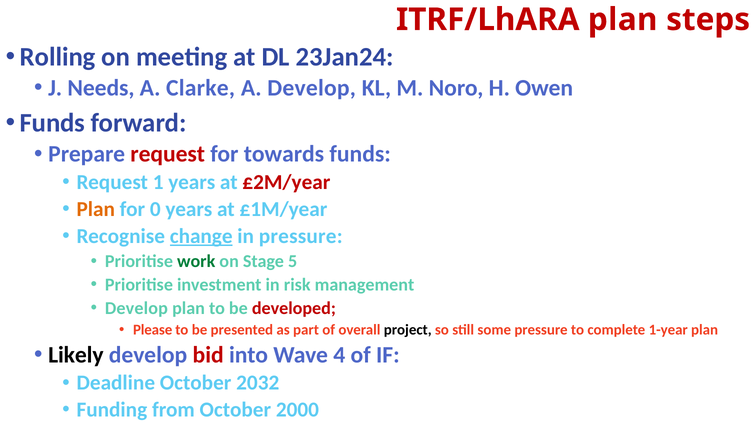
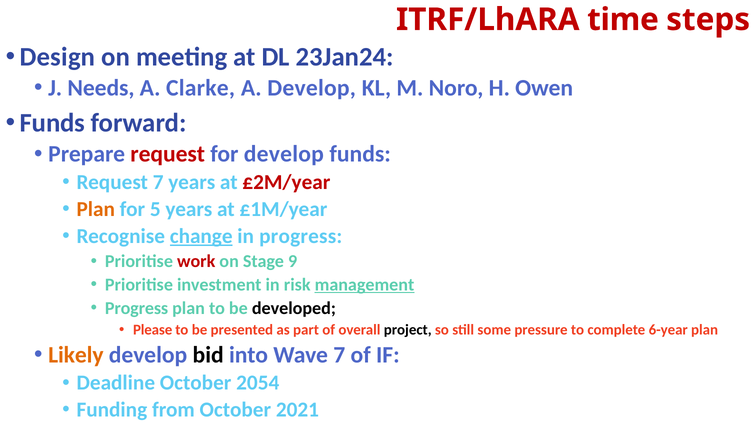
ITRF/LhARA plan: plan -> time
Rolling: Rolling -> Design
for towards: towards -> develop
Request 1: 1 -> 7
0: 0 -> 5
in pressure: pressure -> progress
work colour: green -> red
5: 5 -> 9
management underline: none -> present
Develop at (136, 308): Develop -> Progress
developed colour: red -> black
1-year: 1-year -> 6-year
Likely colour: black -> orange
bid colour: red -> black
Wave 4: 4 -> 7
2032: 2032 -> 2054
2000: 2000 -> 2021
